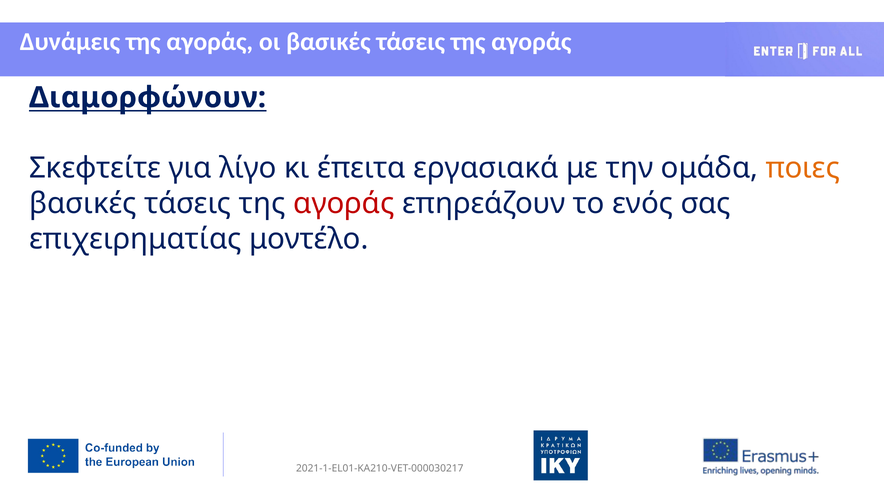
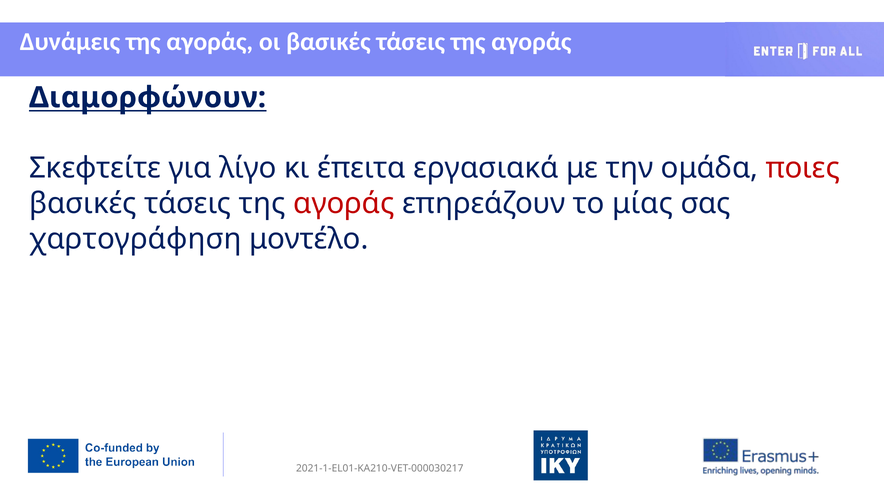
ποιες colour: orange -> red
ενός: ενός -> μίας
επιχειρηματίας: επιχειρηματίας -> χαρτογράφηση
